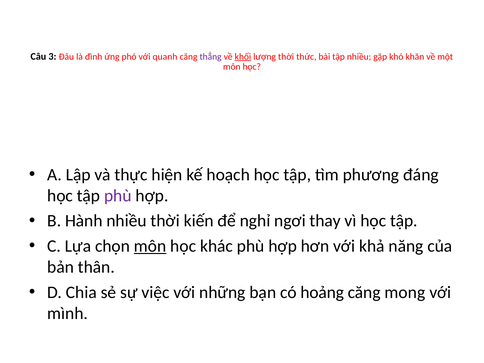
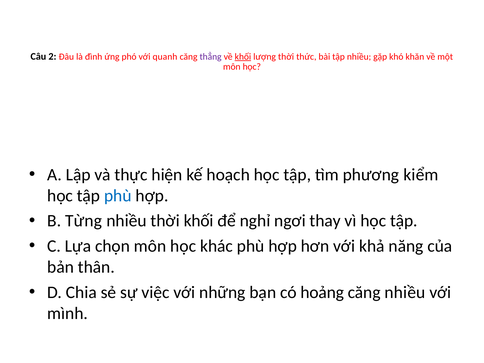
3: 3 -> 2
đáng: đáng -> kiểm
phù at (118, 196) colour: purple -> blue
Hành: Hành -> Từng
thời kiến: kiến -> khối
môn at (150, 246) underline: present -> none
căng mong: mong -> nhiều
